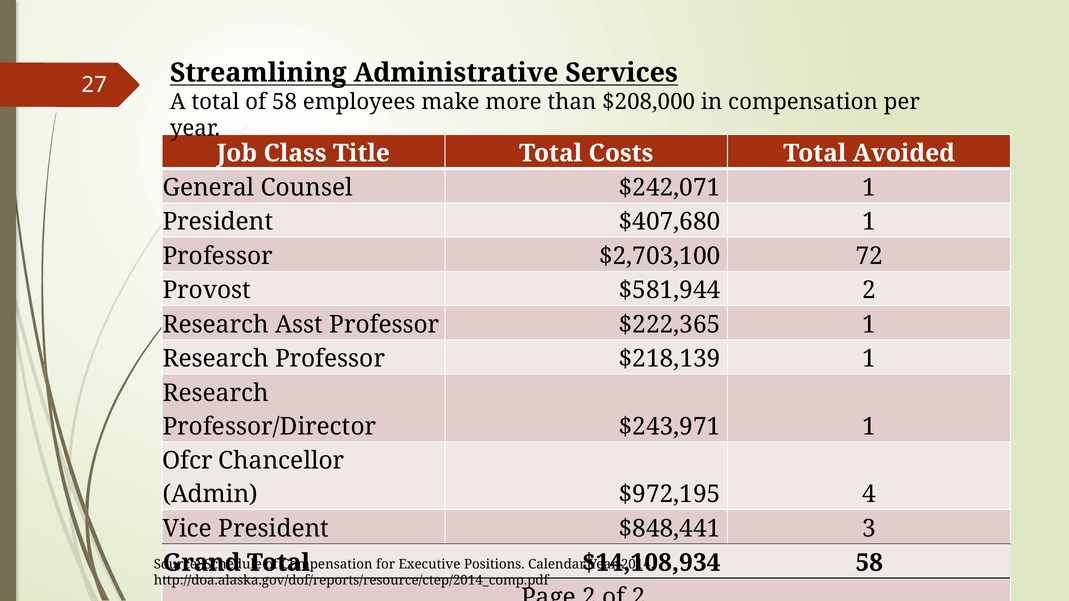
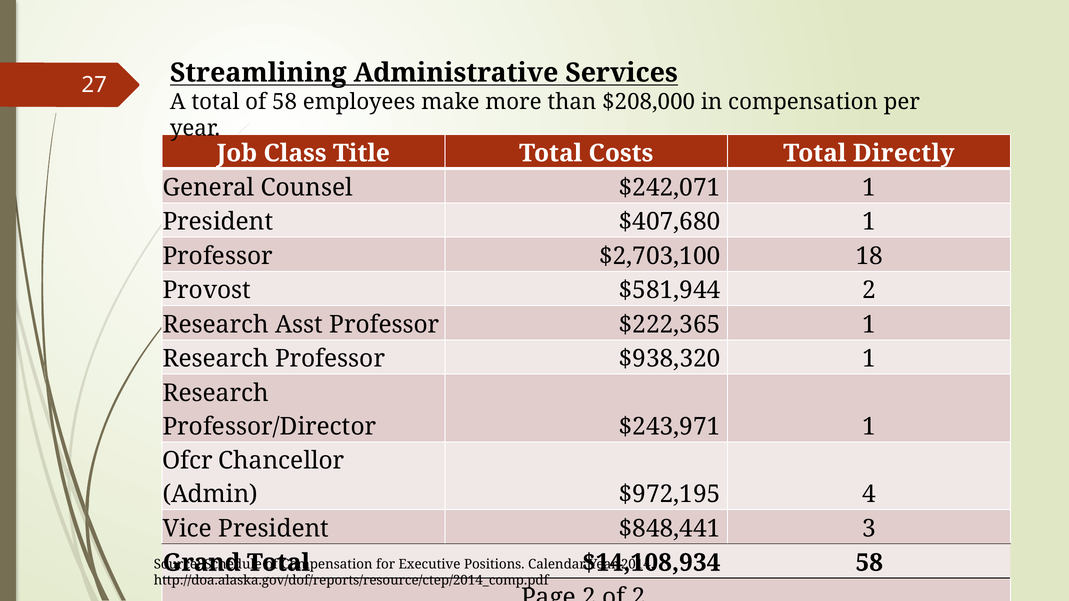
Avoided: Avoided -> Directly
72: 72 -> 18
$218,139: $218,139 -> $938,320
